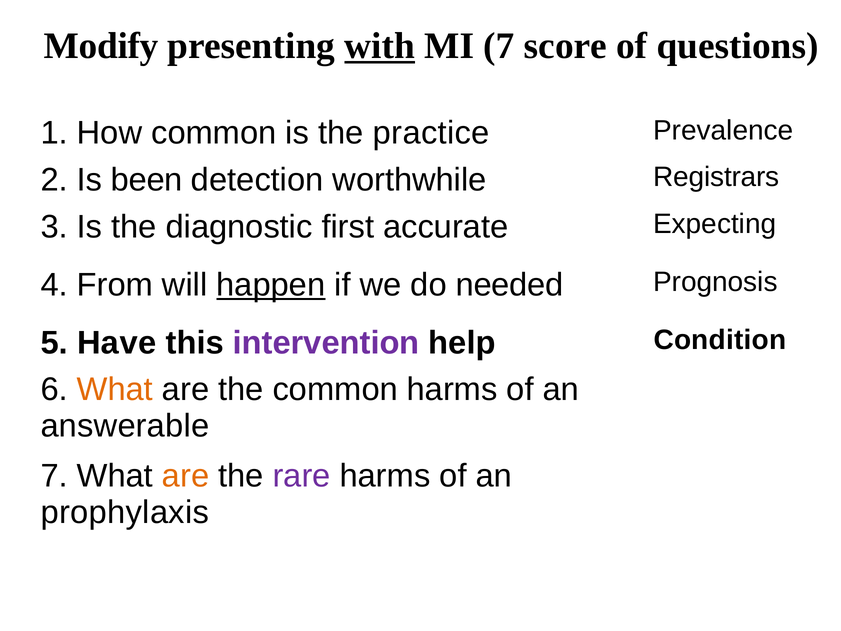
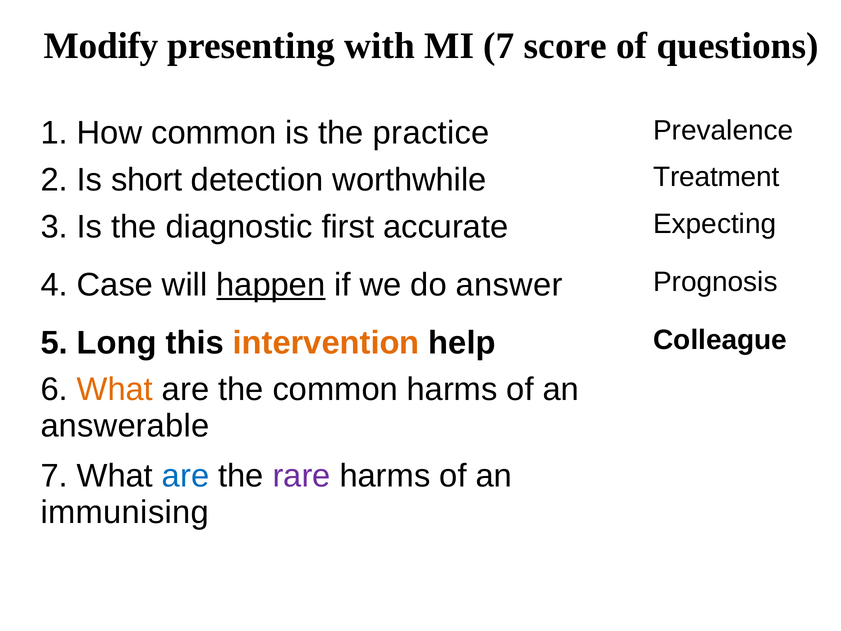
with underline: present -> none
been: been -> short
Registrars: Registrars -> Treatment
From: From -> Case
needed: needed -> answer
Have: Have -> Long
intervention colour: purple -> orange
Condition: Condition -> Colleague
are at (186, 476) colour: orange -> blue
prophylaxis: prophylaxis -> immunising
